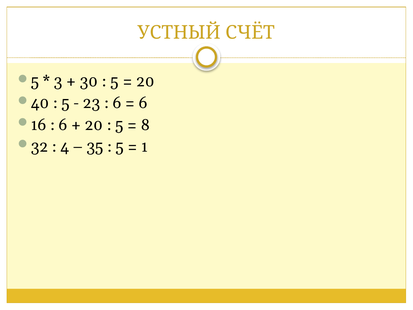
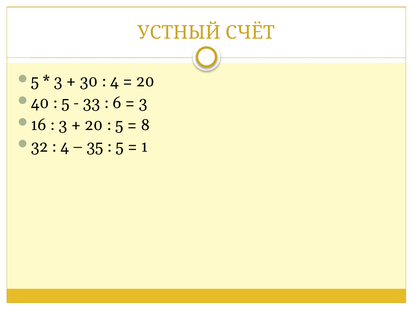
5 at (114, 81): 5 -> 4
23: 23 -> 33
6 at (143, 103): 6 -> 3
6 at (63, 125): 6 -> 3
